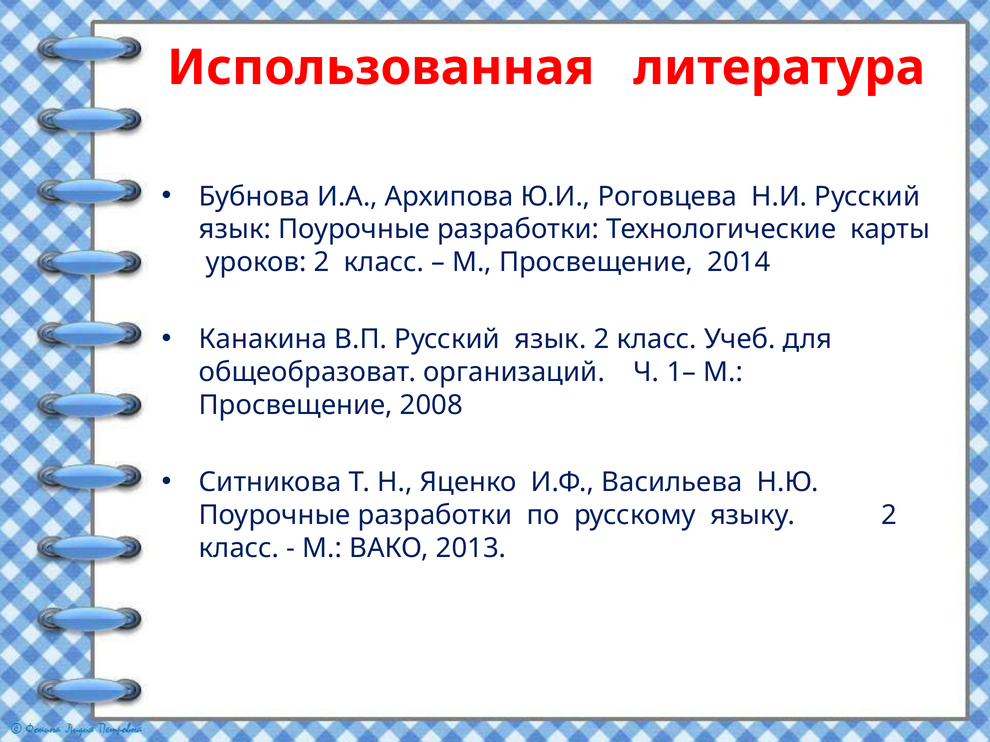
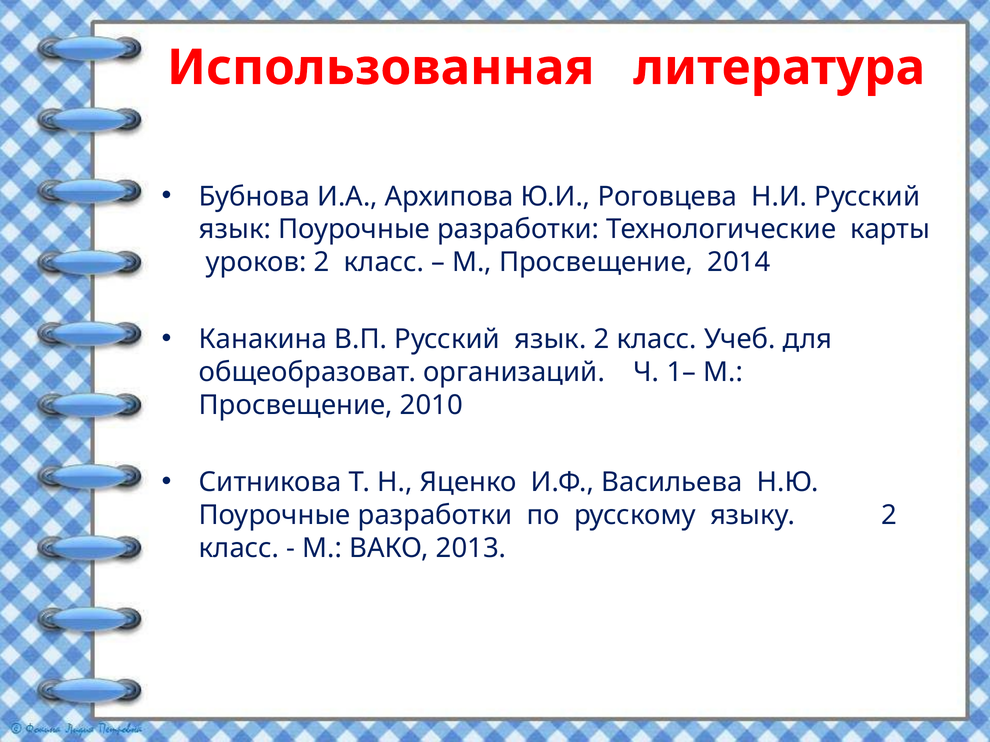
2008: 2008 -> 2010
